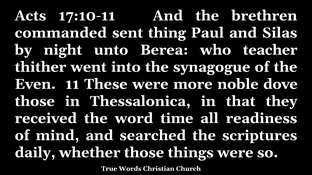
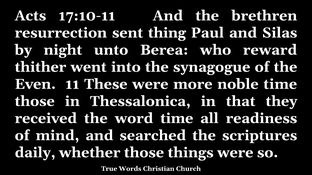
commanded: commanded -> resurrection
teacher: teacher -> reward
noble dove: dove -> time
